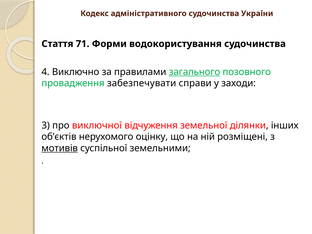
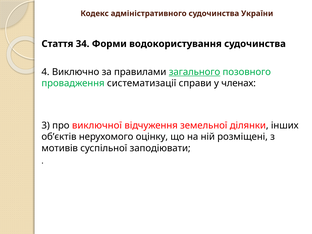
71: 71 -> 34
забезпечувати: забезпечувати -> систематизації
заходи: заходи -> членах
мотивів underline: present -> none
земельними: земельними -> заподіювати
